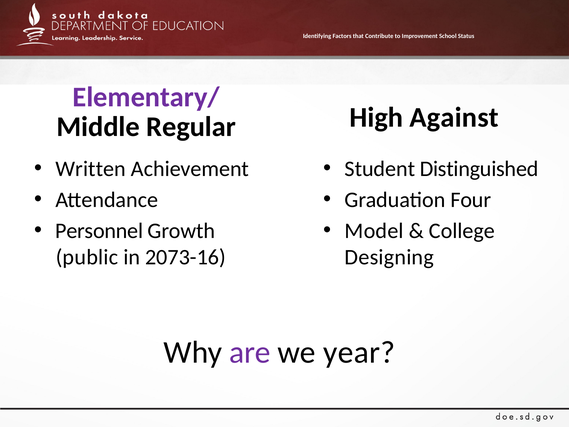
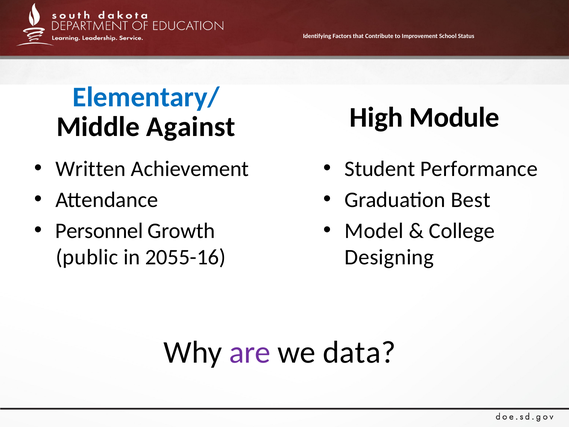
Elementary/ colour: purple -> blue
Against: Against -> Module
Regular: Regular -> Against
Distinguished: Distinguished -> Performance
Four: Four -> Best
2073-16: 2073-16 -> 2055-16
year: year -> data
